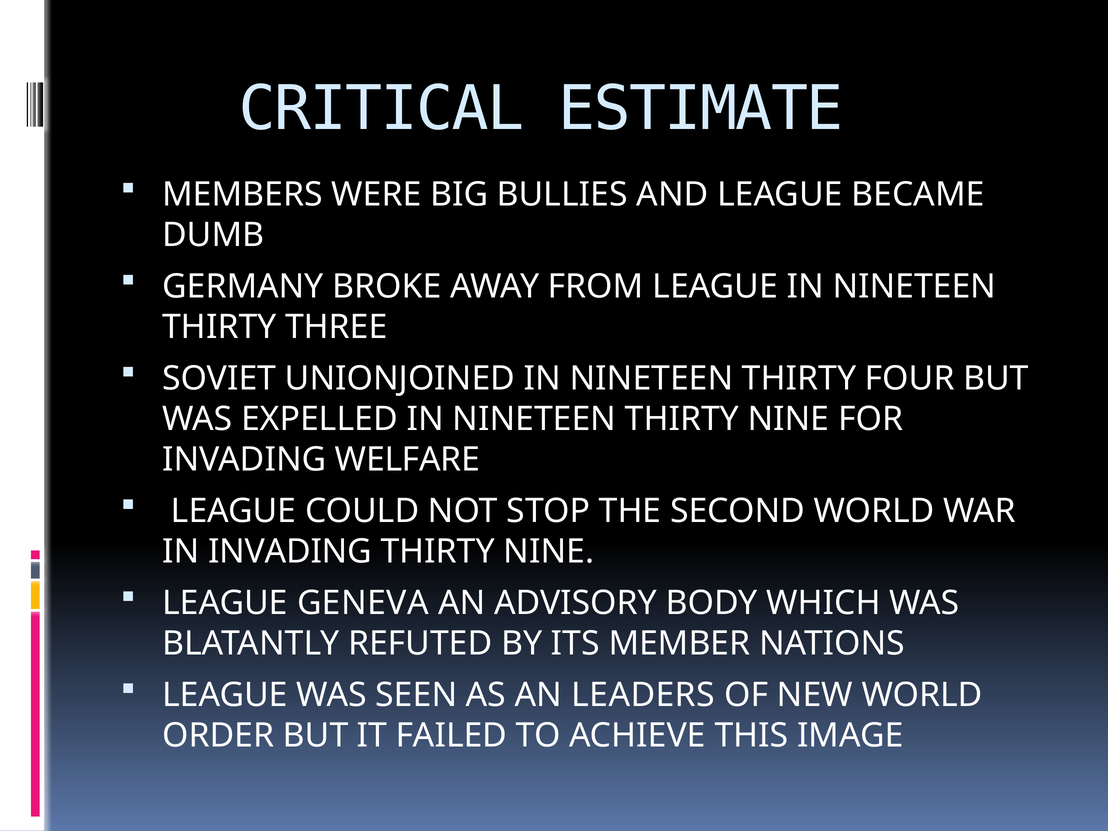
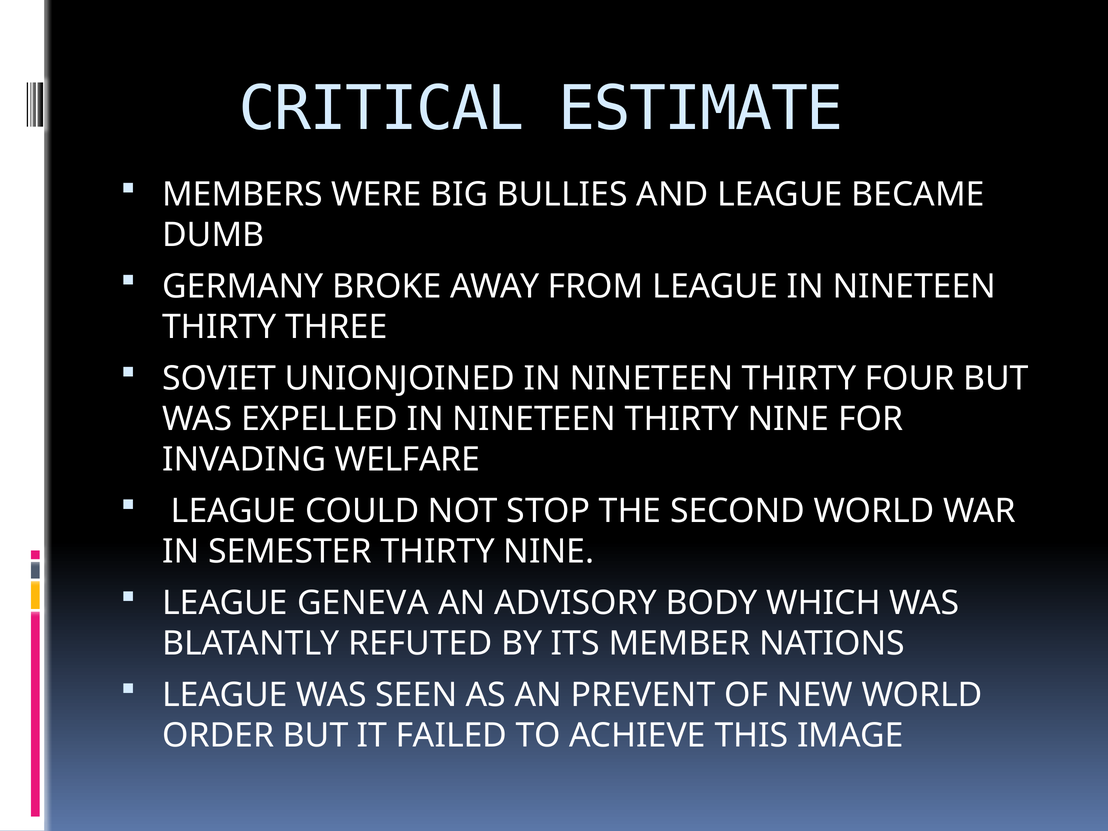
IN INVADING: INVADING -> SEMESTER
LEADERS: LEADERS -> PREVENT
